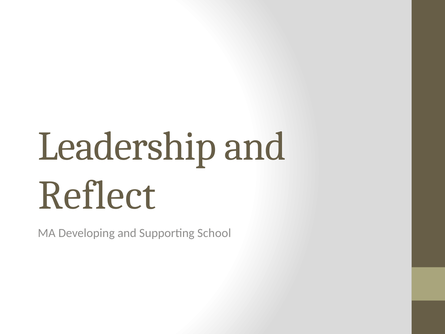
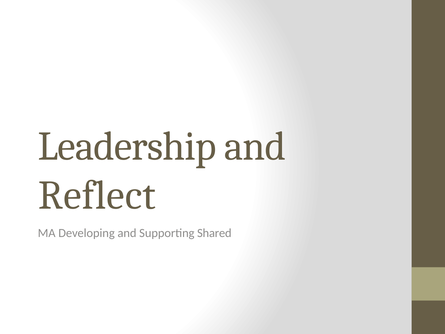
School: School -> Shared
